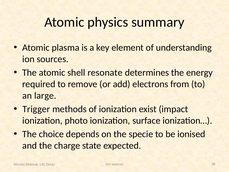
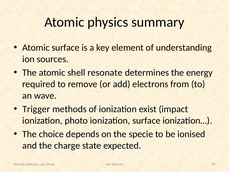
Atomic plasma: plasma -> surface
large: large -> wave
